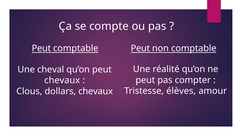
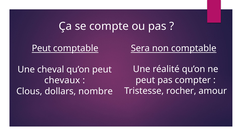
comptable Peut: Peut -> Sera
élèves: élèves -> rocher
dollars chevaux: chevaux -> nombre
